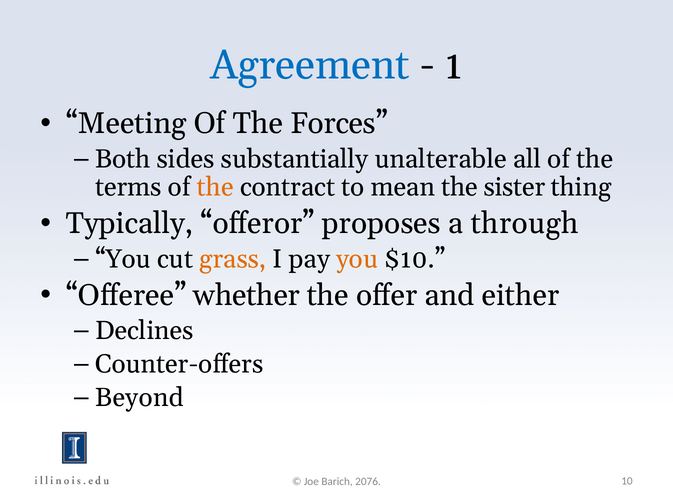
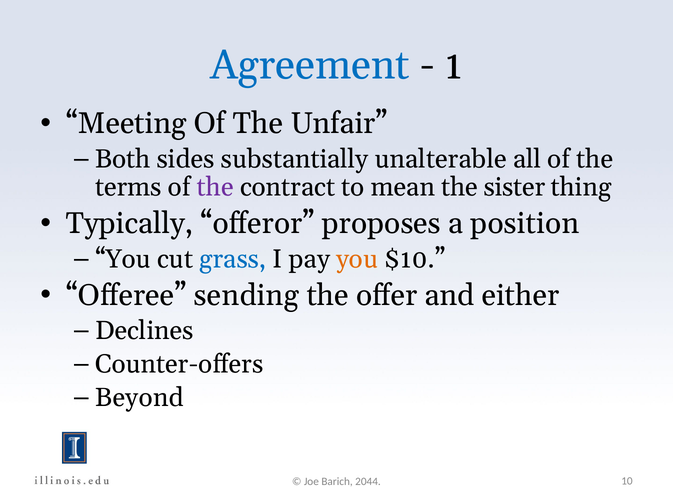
Forces: Forces -> Unfair
the at (215, 188) colour: orange -> purple
through: through -> position
grass colour: orange -> blue
whether: whether -> sending
2076: 2076 -> 2044
